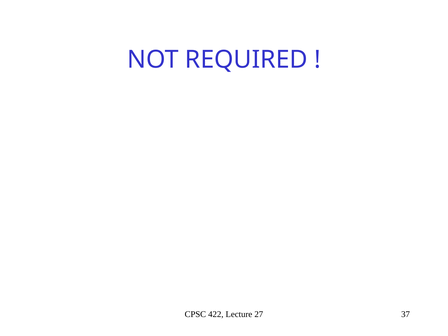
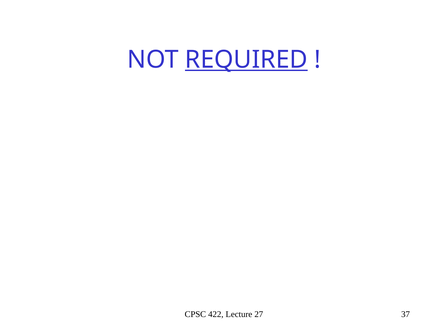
REQUIRED underline: none -> present
